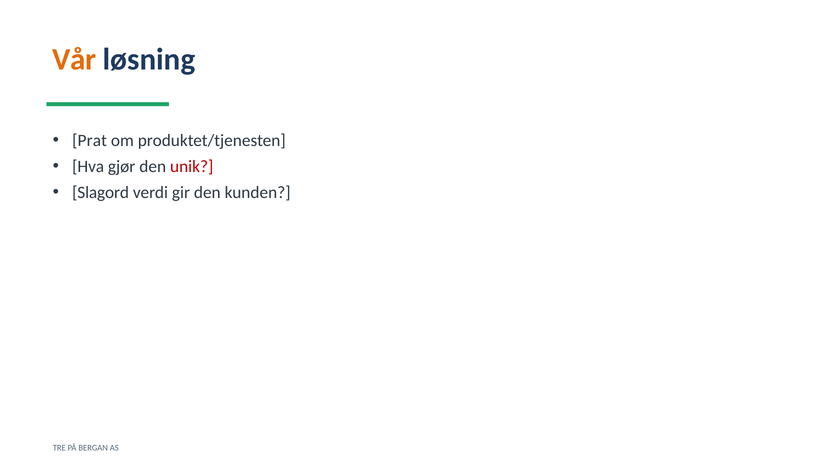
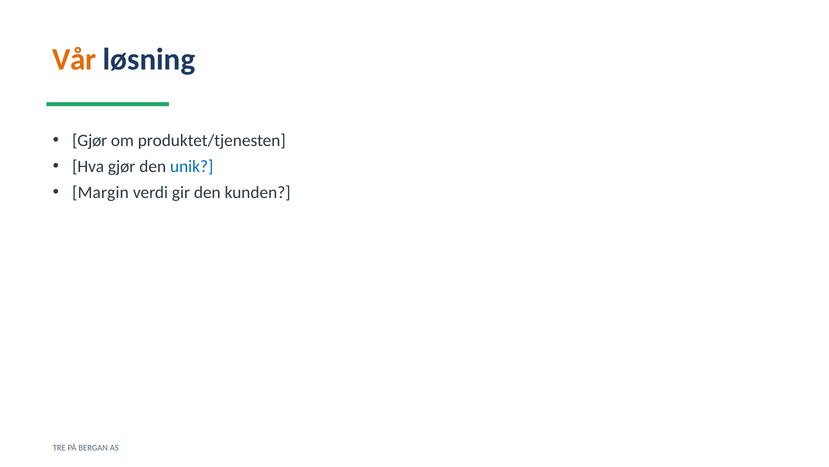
Prat at (90, 140): Prat -> Gjør
unik colour: red -> blue
Slagord: Slagord -> Margin
